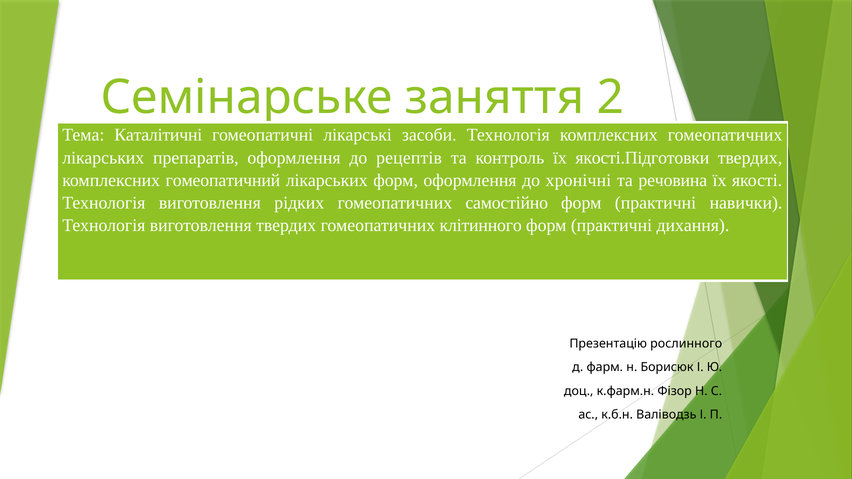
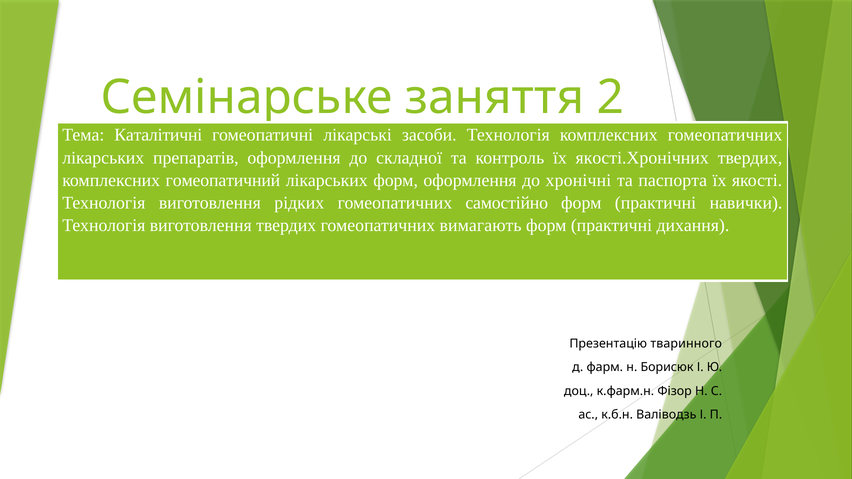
рецептів: рецептів -> складної
якості.Підготовки: якості.Підготовки -> якості.Хронічних
речовина: речовина -> паспорта
клітинного: клітинного -> вимагають
рослинного: рослинного -> тваринного
